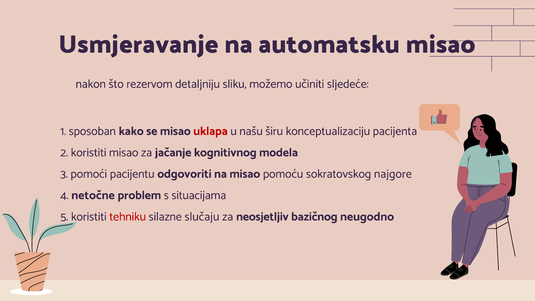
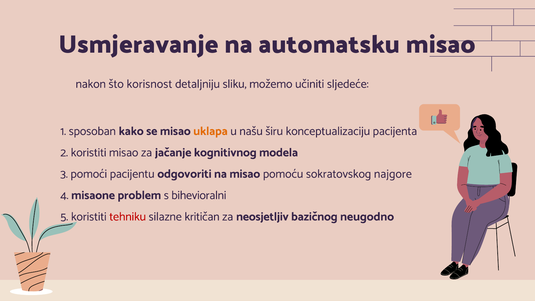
rezervom: rezervom -> korisnost
uklapa colour: red -> orange
netočne: netočne -> misaone
situacijama: situacijama -> bihevioralni
slučaju: slučaju -> kritičan
